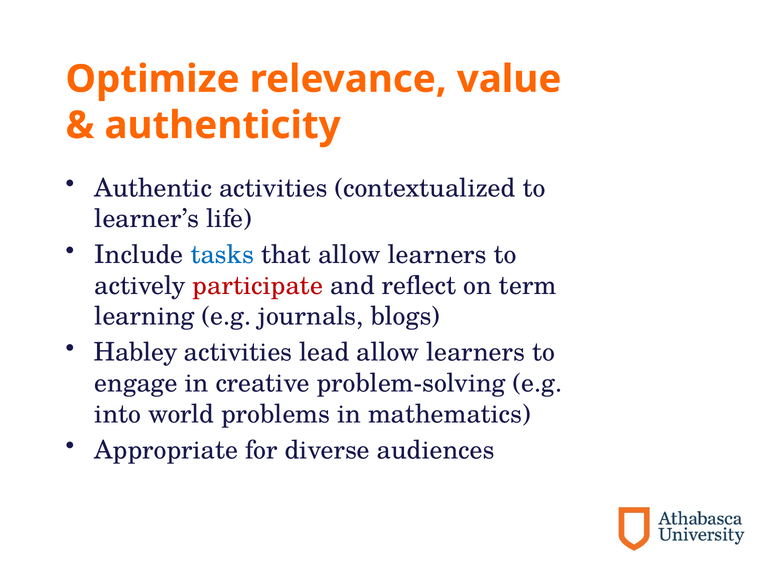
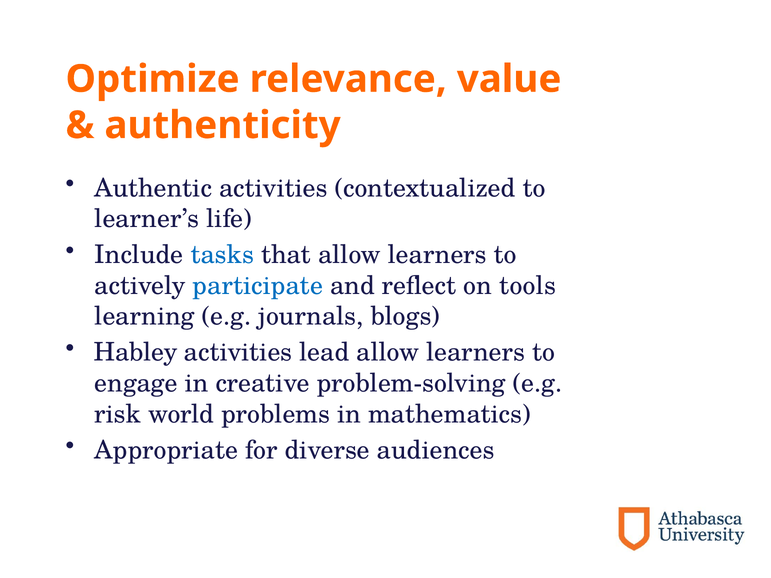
participate colour: red -> blue
term: term -> tools
into: into -> risk
